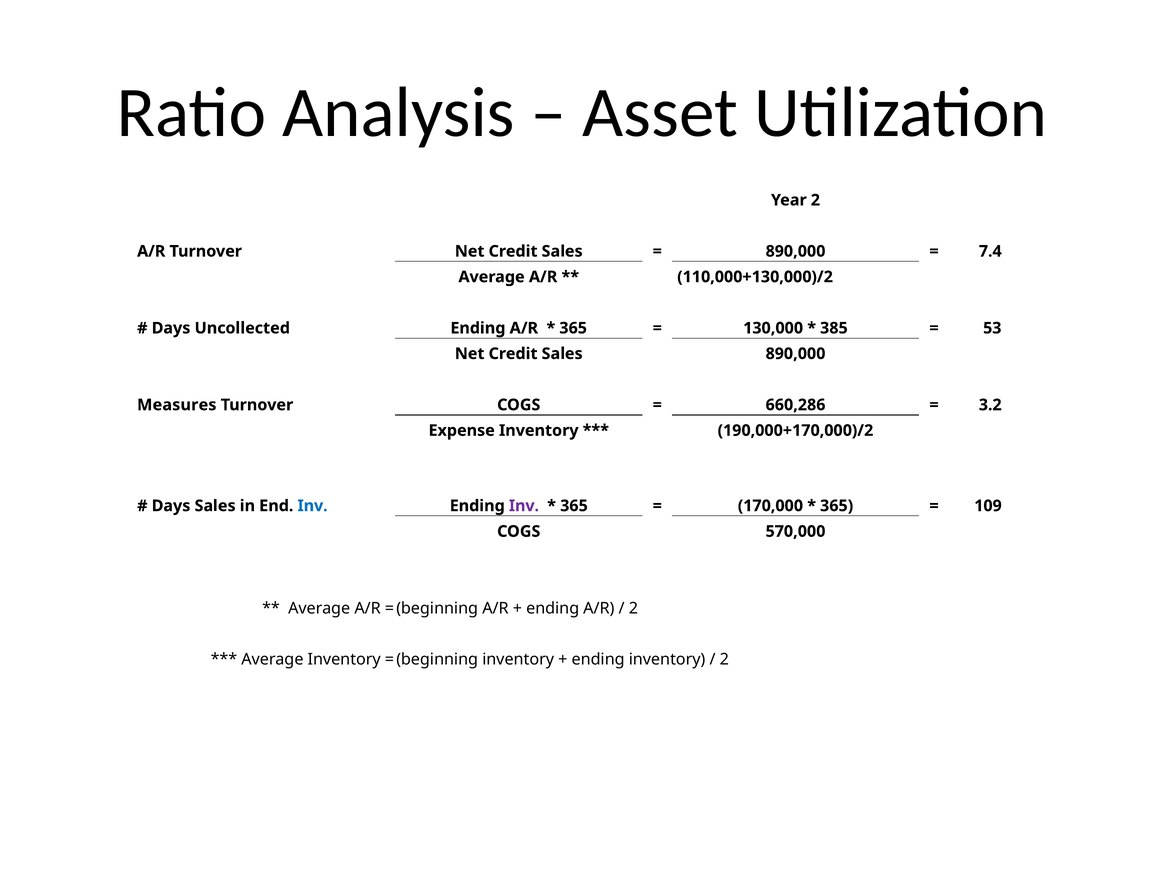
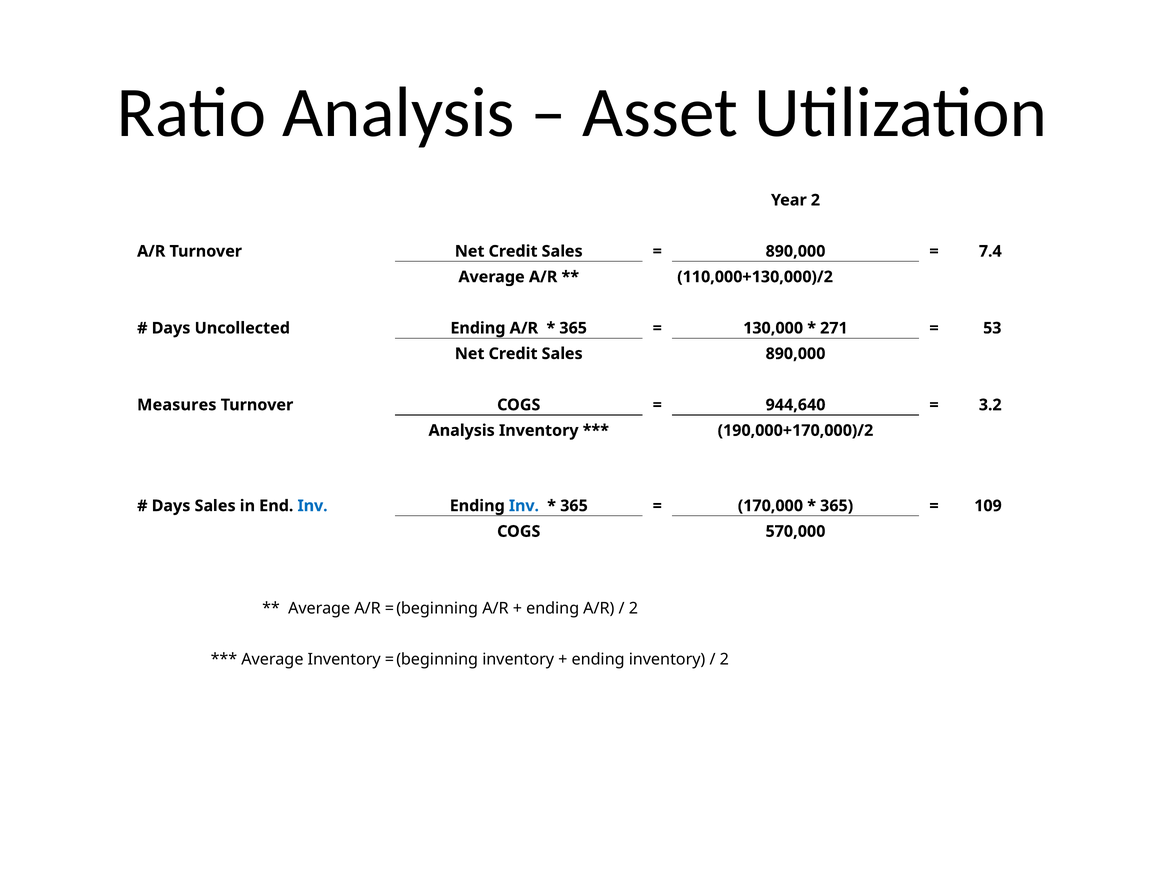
385: 385 -> 271
660,286: 660,286 -> 944,640
Expense at (462, 430): Expense -> Analysis
Inv at (524, 506) colour: purple -> blue
